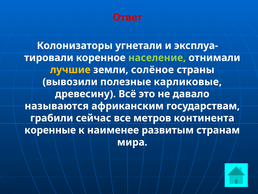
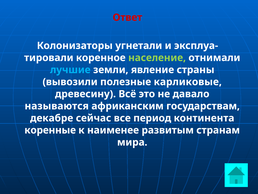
лучшие colour: yellow -> light blue
солёное: солёное -> явление
грабили: грабили -> декабре
метров: метров -> период
